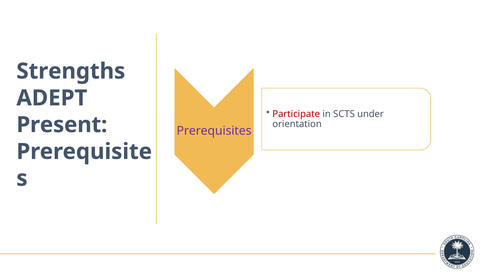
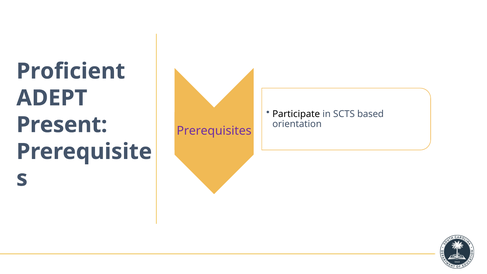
Strengths: Strengths -> Proficient
Participate colour: red -> black
under: under -> based
